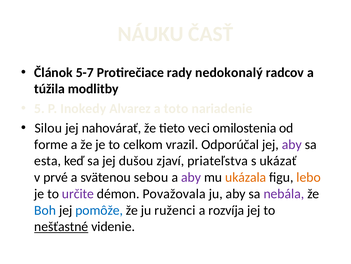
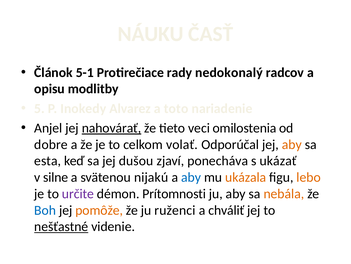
5-7: 5-7 -> 5-1
túžila: túžila -> opisu
Silou: Silou -> Anjel
nahovárať underline: none -> present
forme: forme -> dobre
vrazil: vrazil -> volať
aby at (292, 144) colour: purple -> orange
priateľstva: priateľstva -> ponecháva
prvé: prvé -> silne
sebou: sebou -> nijakú
aby at (191, 177) colour: purple -> blue
Považovala: Považovala -> Prítomnosti
nebála colour: purple -> orange
pomôže colour: blue -> orange
rozvíja: rozvíja -> chváliť
